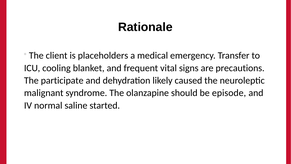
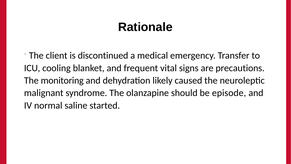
placeholders: placeholders -> discontinued
participate: participate -> monitoring
